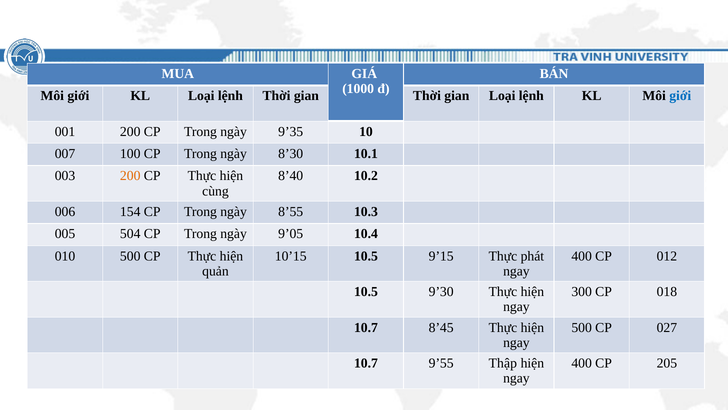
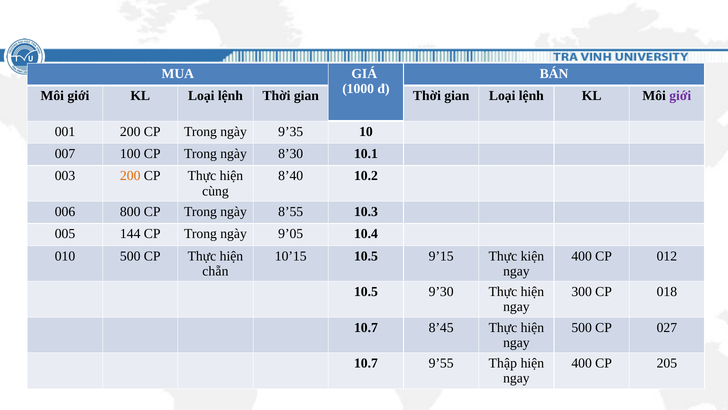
giới at (680, 96) colour: blue -> purple
154: 154 -> 800
504: 504 -> 144
phát: phát -> kiện
quản: quản -> chẵn
